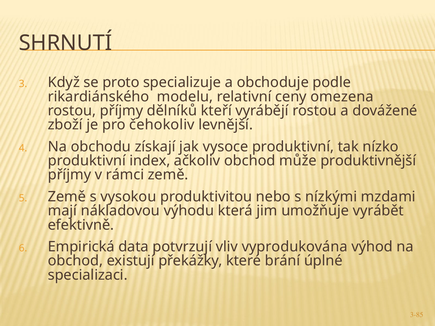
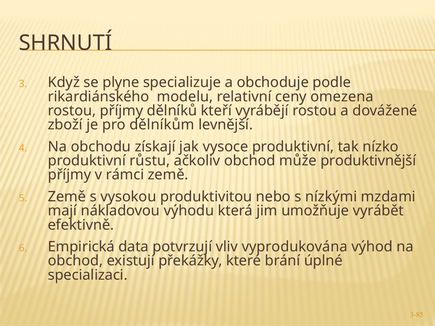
proto: proto -> plyne
čehokoliv: čehokoliv -> dělníkům
index: index -> růstu
